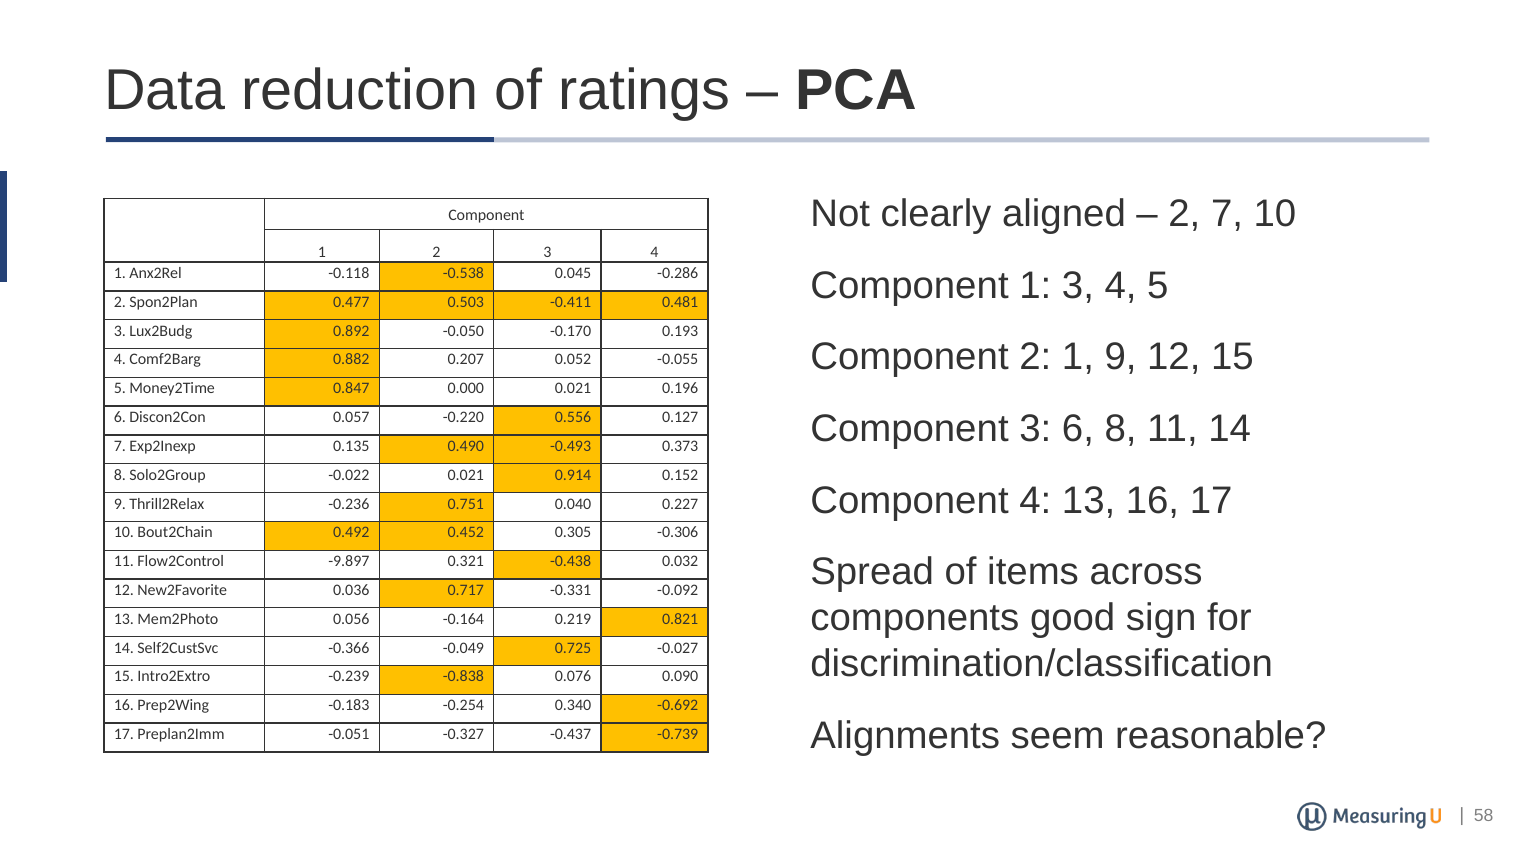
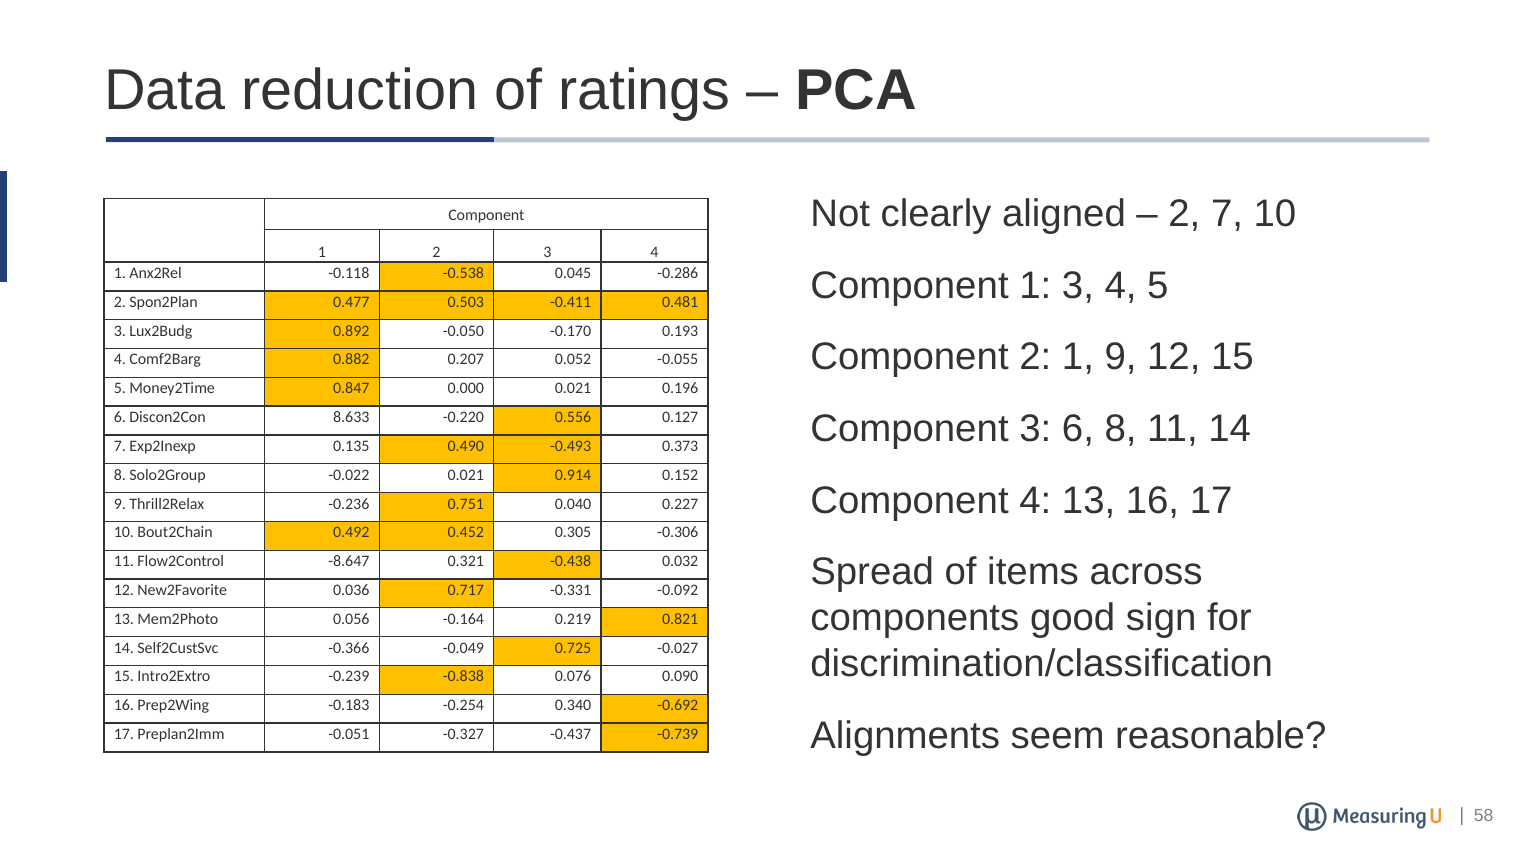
0.057: 0.057 -> 8.633
-9.897: -9.897 -> -8.647
